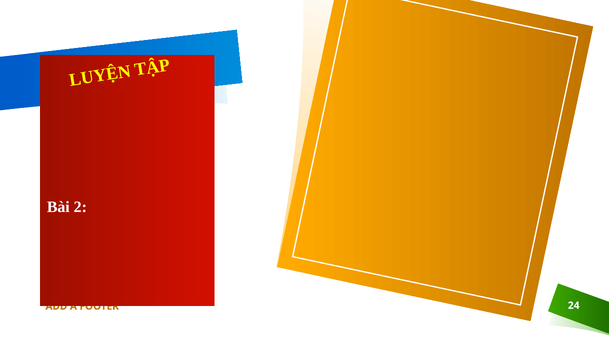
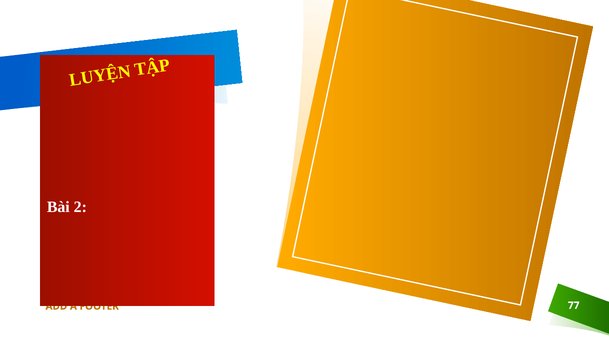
24: 24 -> 77
